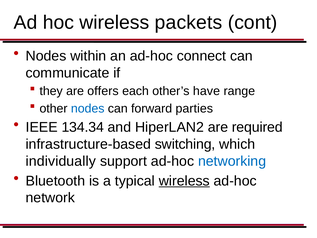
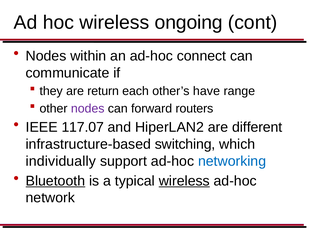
packets: packets -> ongoing
offers: offers -> return
nodes at (88, 108) colour: blue -> purple
parties: parties -> routers
134.34: 134.34 -> 117.07
required: required -> different
Bluetooth underline: none -> present
